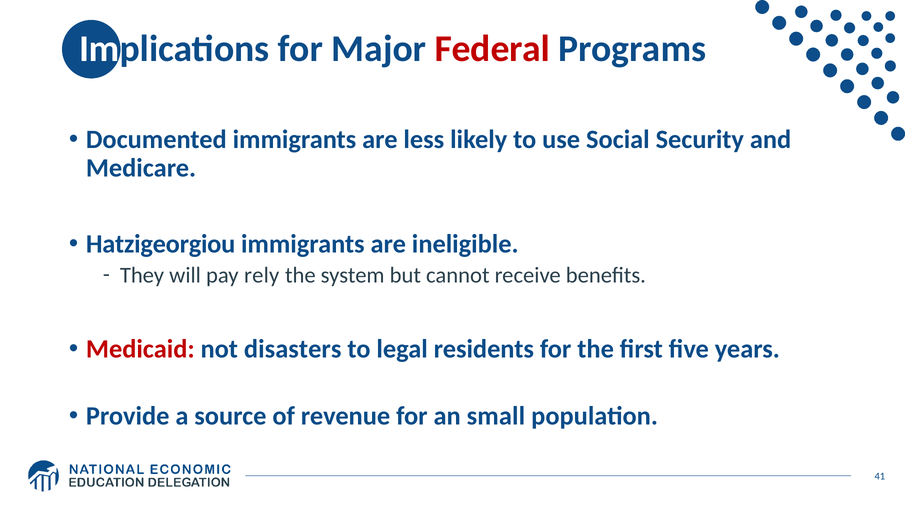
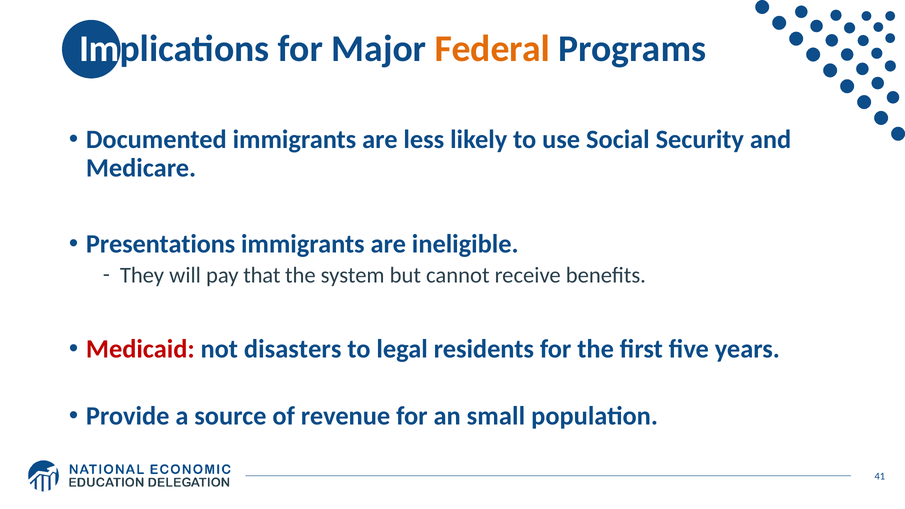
Federal colour: red -> orange
Hatzigeorgiou: Hatzigeorgiou -> Presentations
rely: rely -> that
